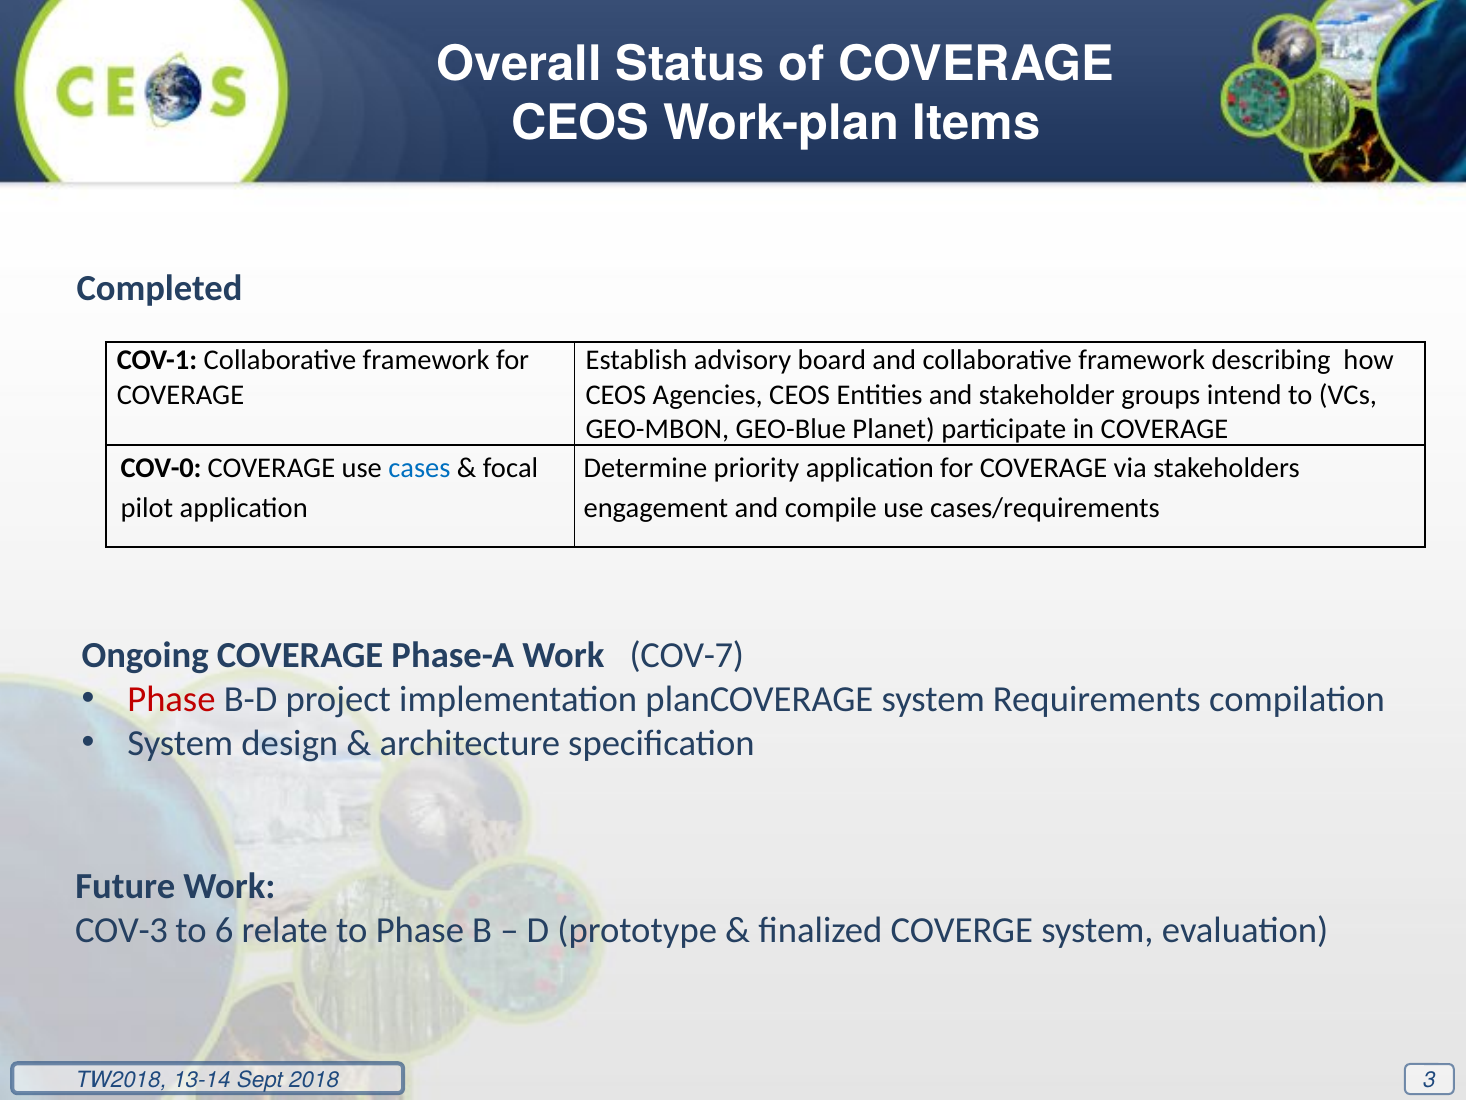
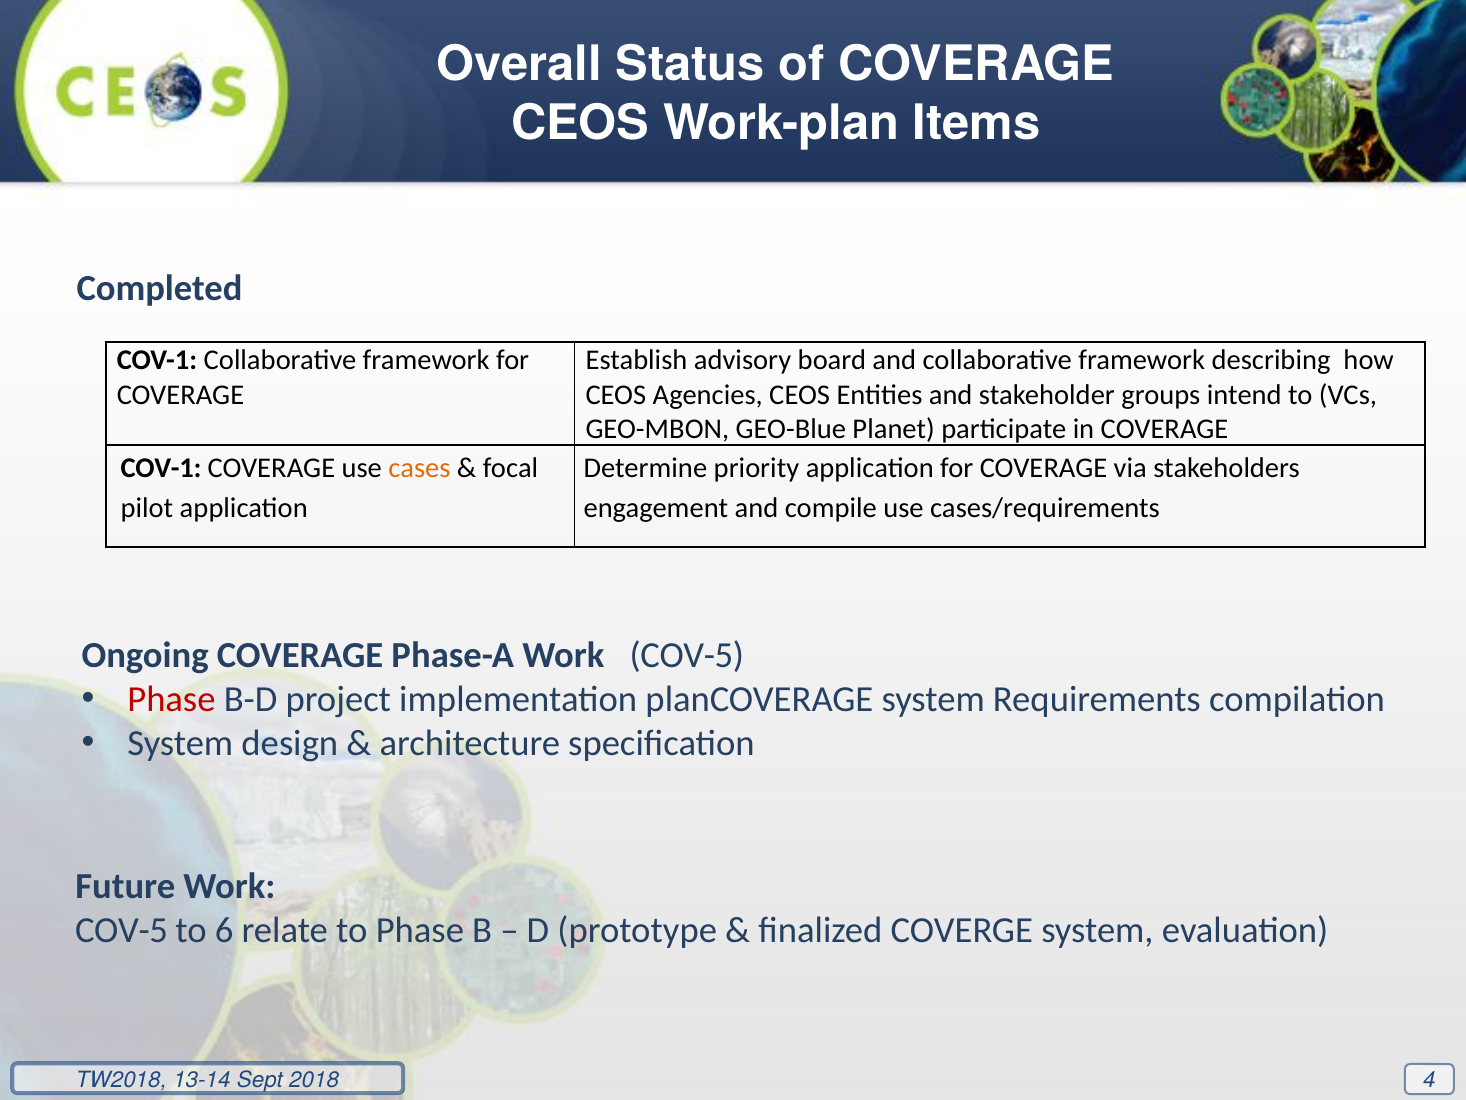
COV-0 at (161, 468): COV-0 -> COV-1
cases colour: blue -> orange
Phase-A Work COV-7: COV-7 -> COV-5
COV-3 at (121, 930): COV-3 -> COV-5
3: 3 -> 4
